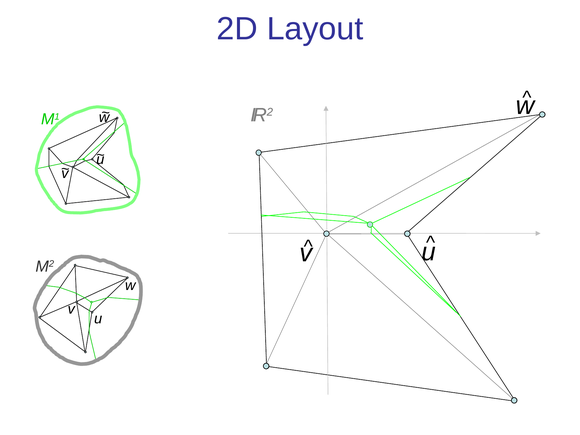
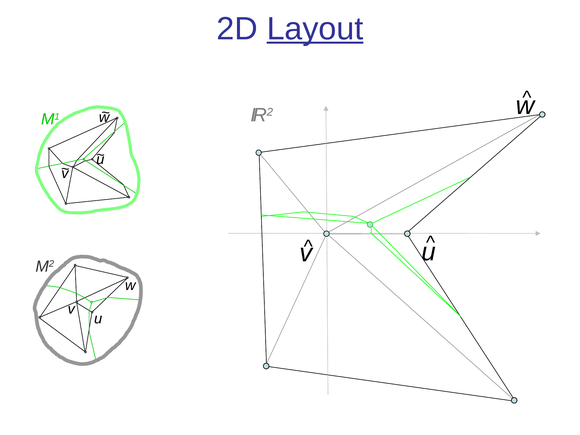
Layout underline: none -> present
